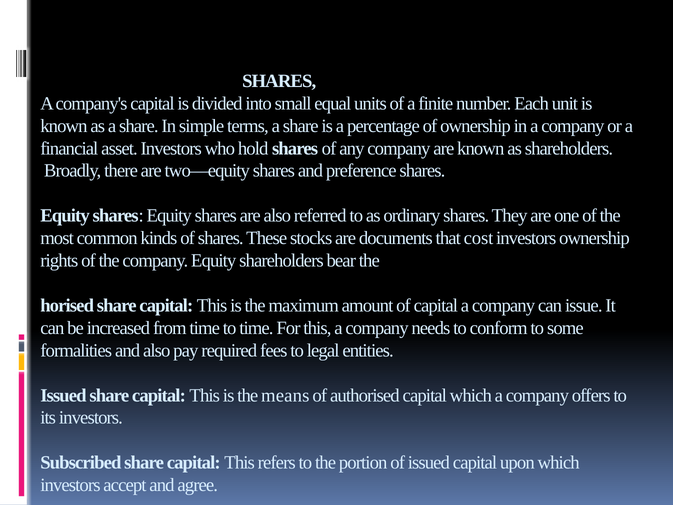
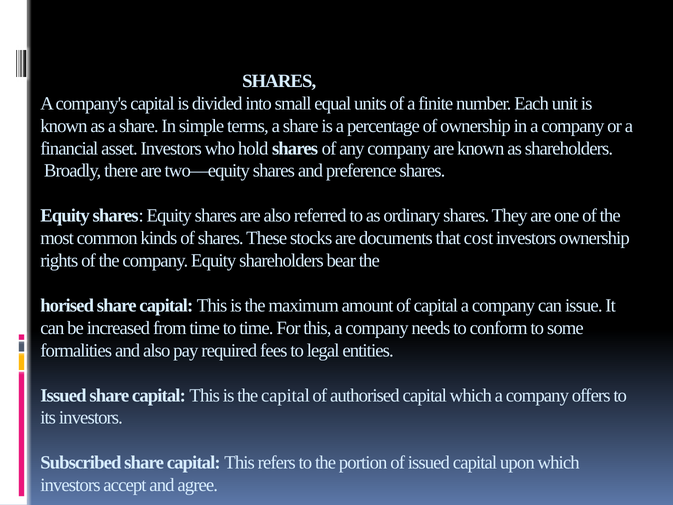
the means: means -> capital
